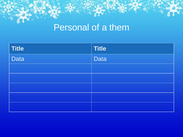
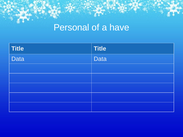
them: them -> have
